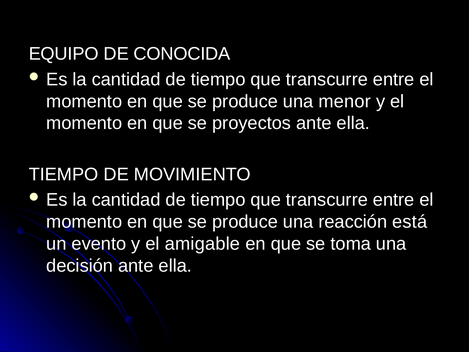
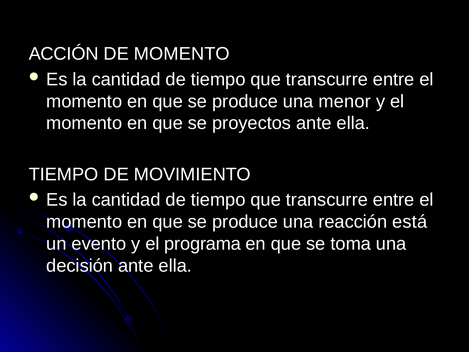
EQUIPO: EQUIPO -> ACCIÓN
DE CONOCIDA: CONOCIDA -> MOMENTO
amigable: amigable -> programa
